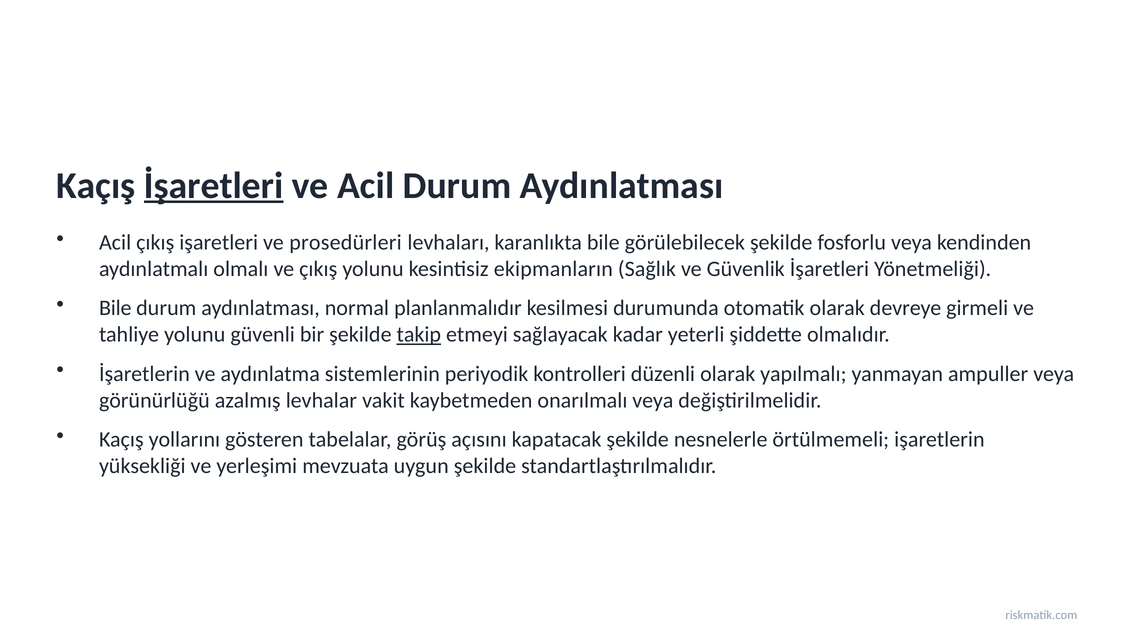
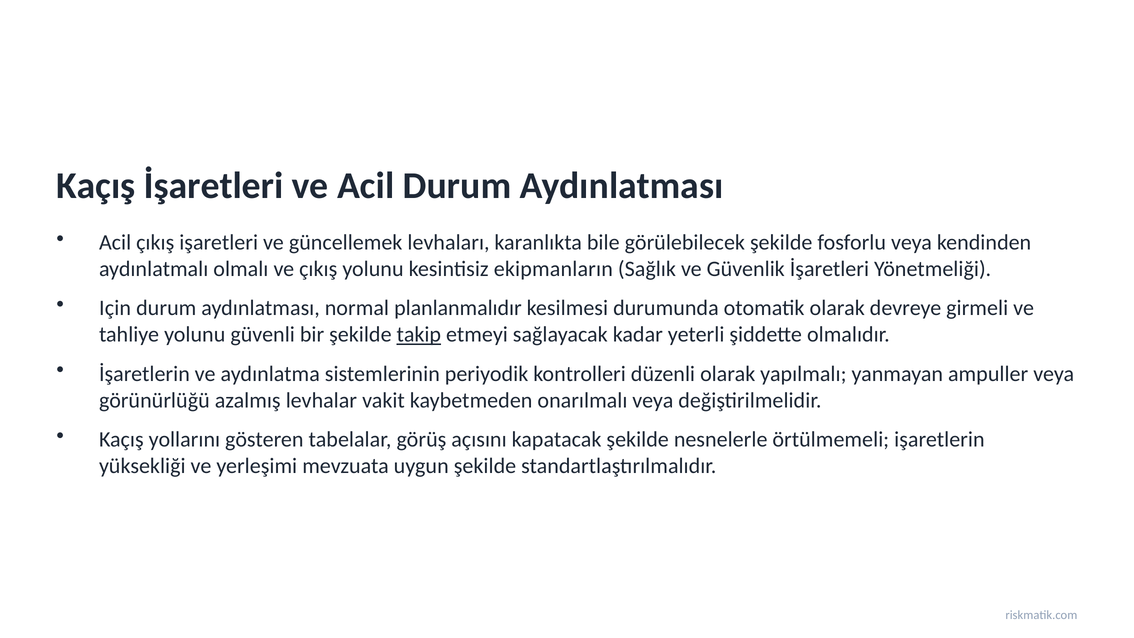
İşaretleri at (214, 186) underline: present -> none
prosedürleri: prosedürleri -> güncellemek
Bile at (115, 308): Bile -> Için
